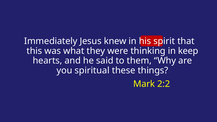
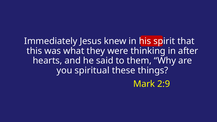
keep: keep -> after
2:2: 2:2 -> 2:9
